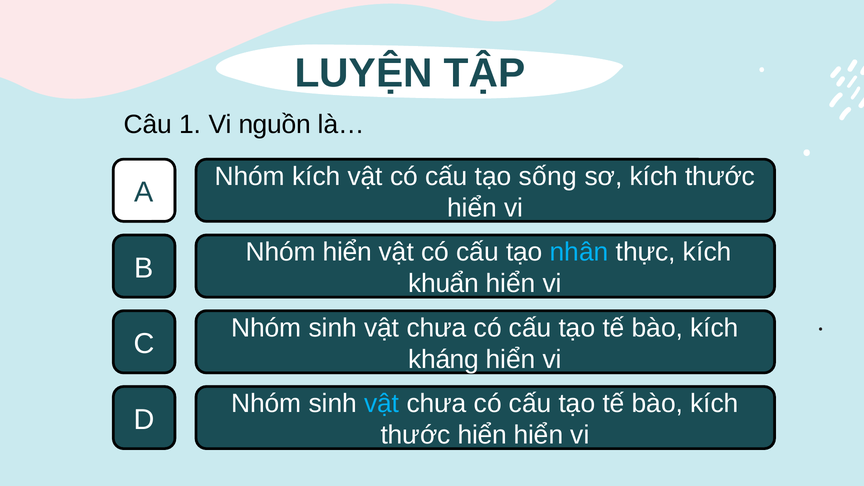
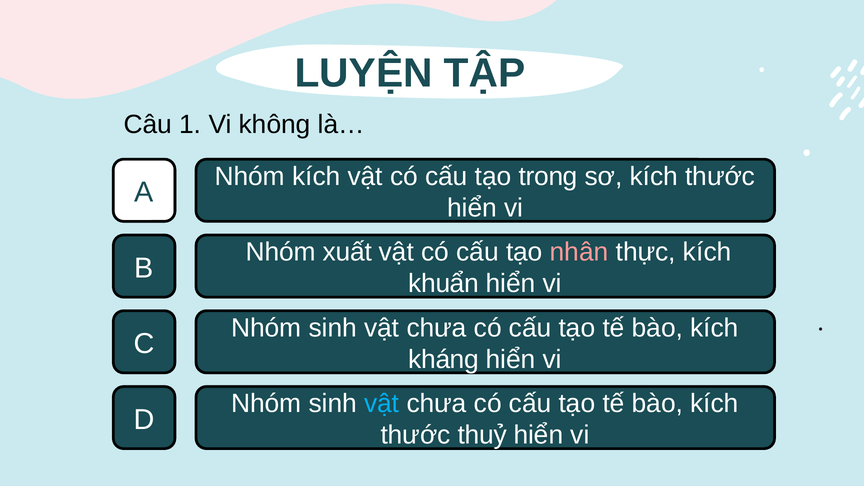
nguồn: nguồn -> không
sống: sống -> trong
Nhóm hiển: hiển -> xuất
nhân colour: light blue -> pink
hiển at (482, 435): hiển -> thuỷ
